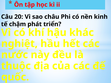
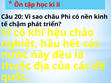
khác: khác -> chảo
